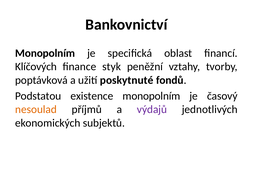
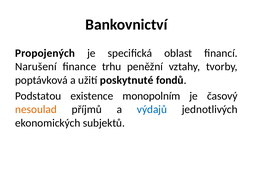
Monopolním at (45, 53): Monopolním -> Propojených
Klíčových: Klíčových -> Narušení
styk: styk -> trhu
výdajů colour: purple -> blue
